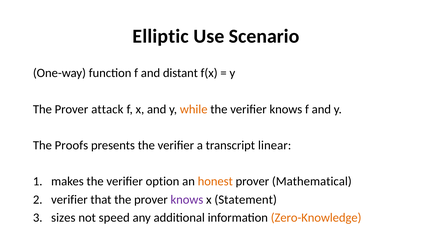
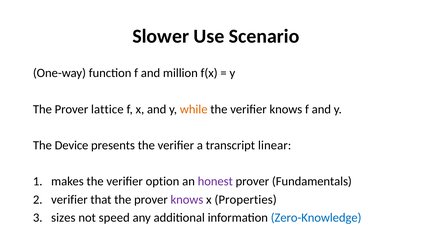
Elliptic: Elliptic -> Slower
distant: distant -> million
attack: attack -> lattice
Proofs: Proofs -> Device
honest colour: orange -> purple
Mathematical: Mathematical -> Fundamentals
Statement: Statement -> Properties
Zero-Knowledge colour: orange -> blue
